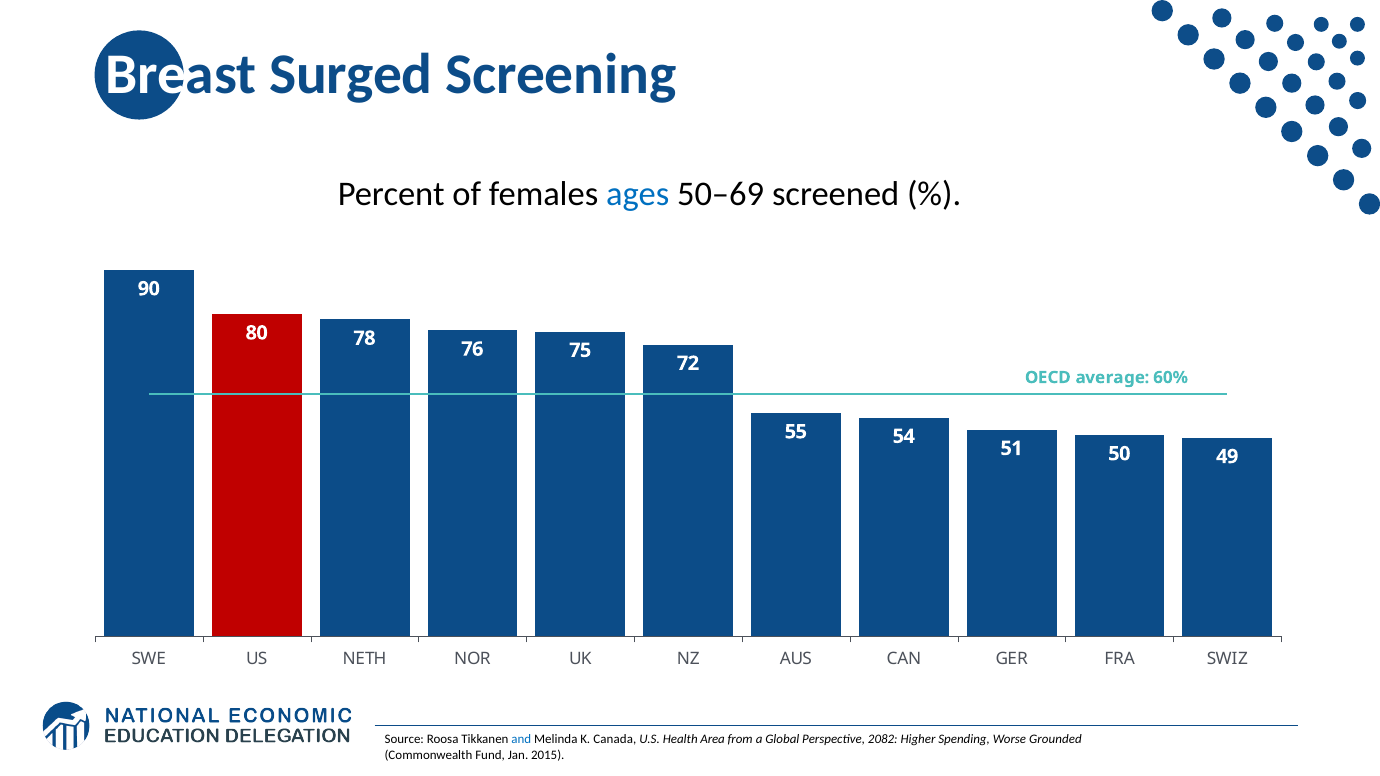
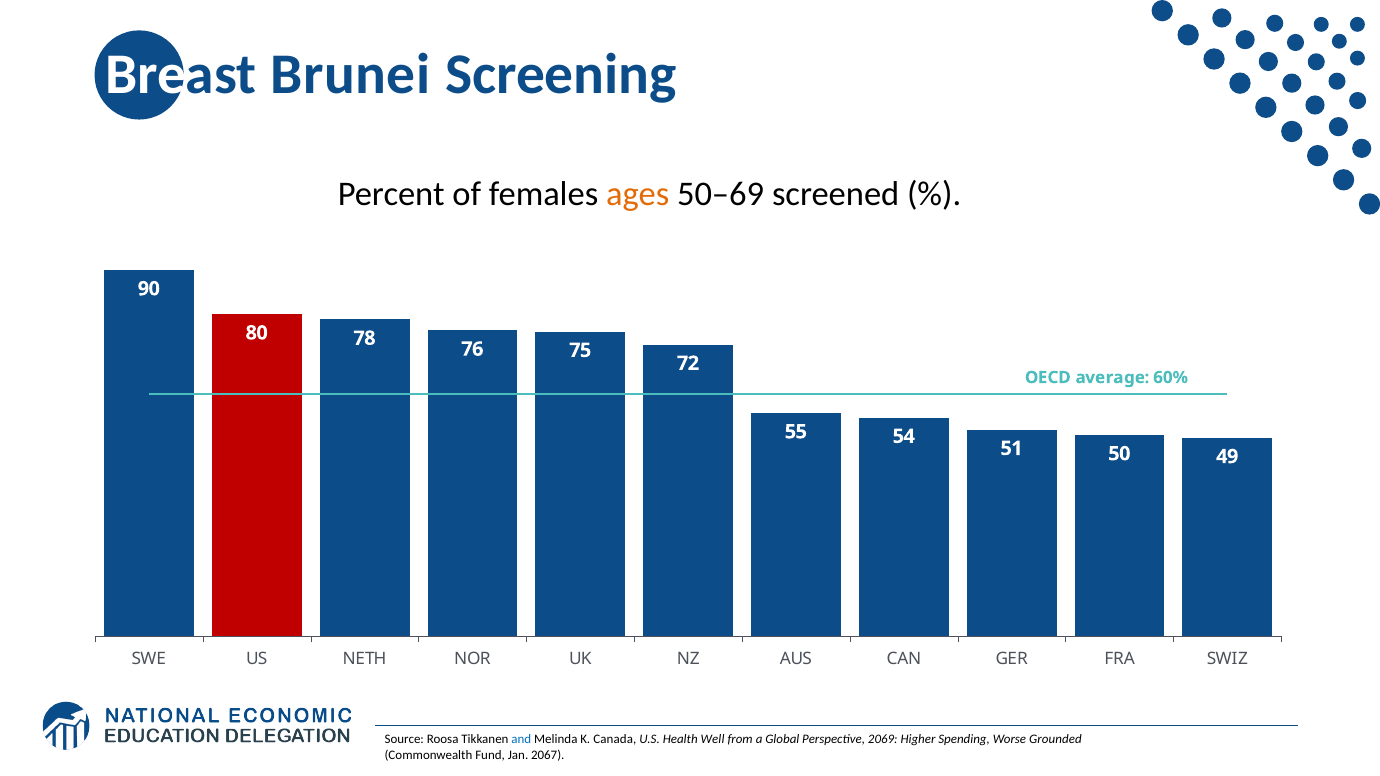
Surged: Surged -> Brunei
ages colour: blue -> orange
Area: Area -> Well
2082: 2082 -> 2069
2015: 2015 -> 2067
